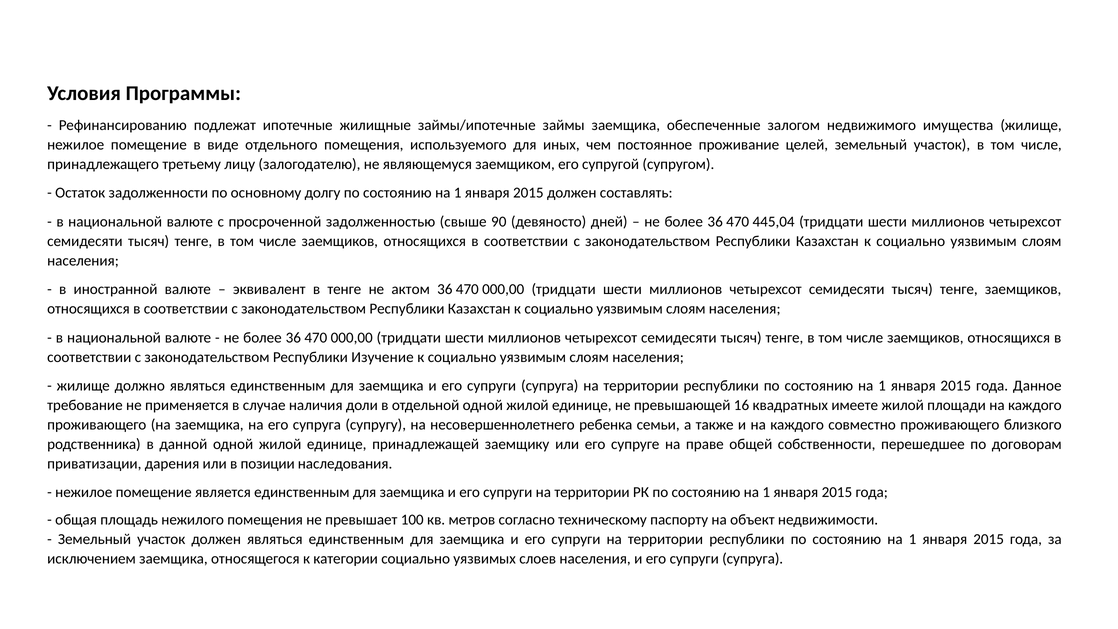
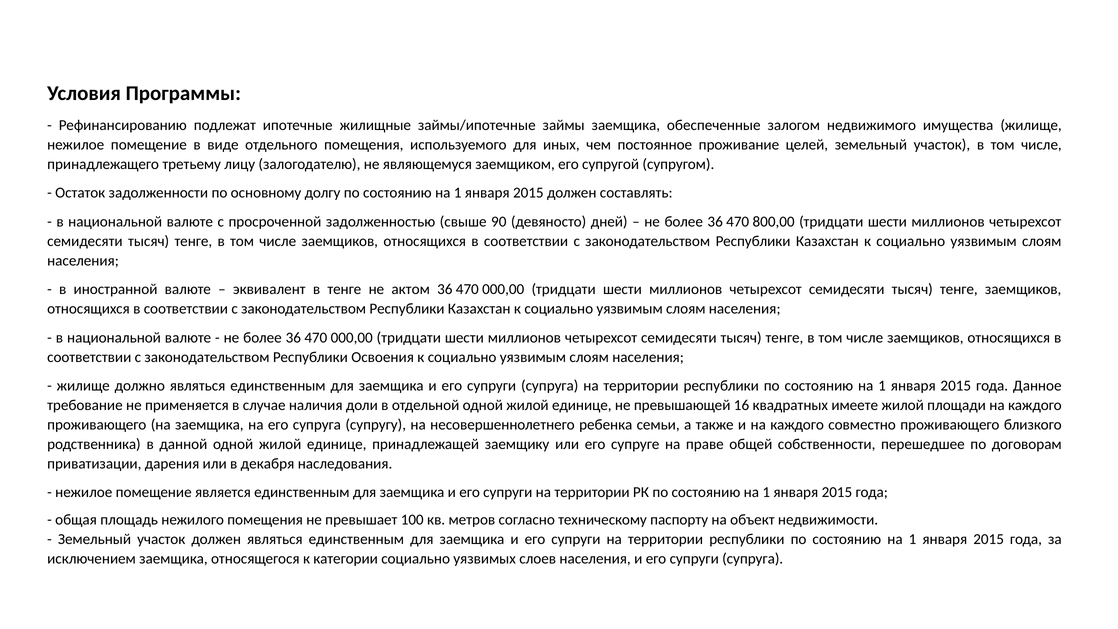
445,04: 445,04 -> 800,00
Изучение: Изучение -> Освоения
позиции: позиции -> декабря
